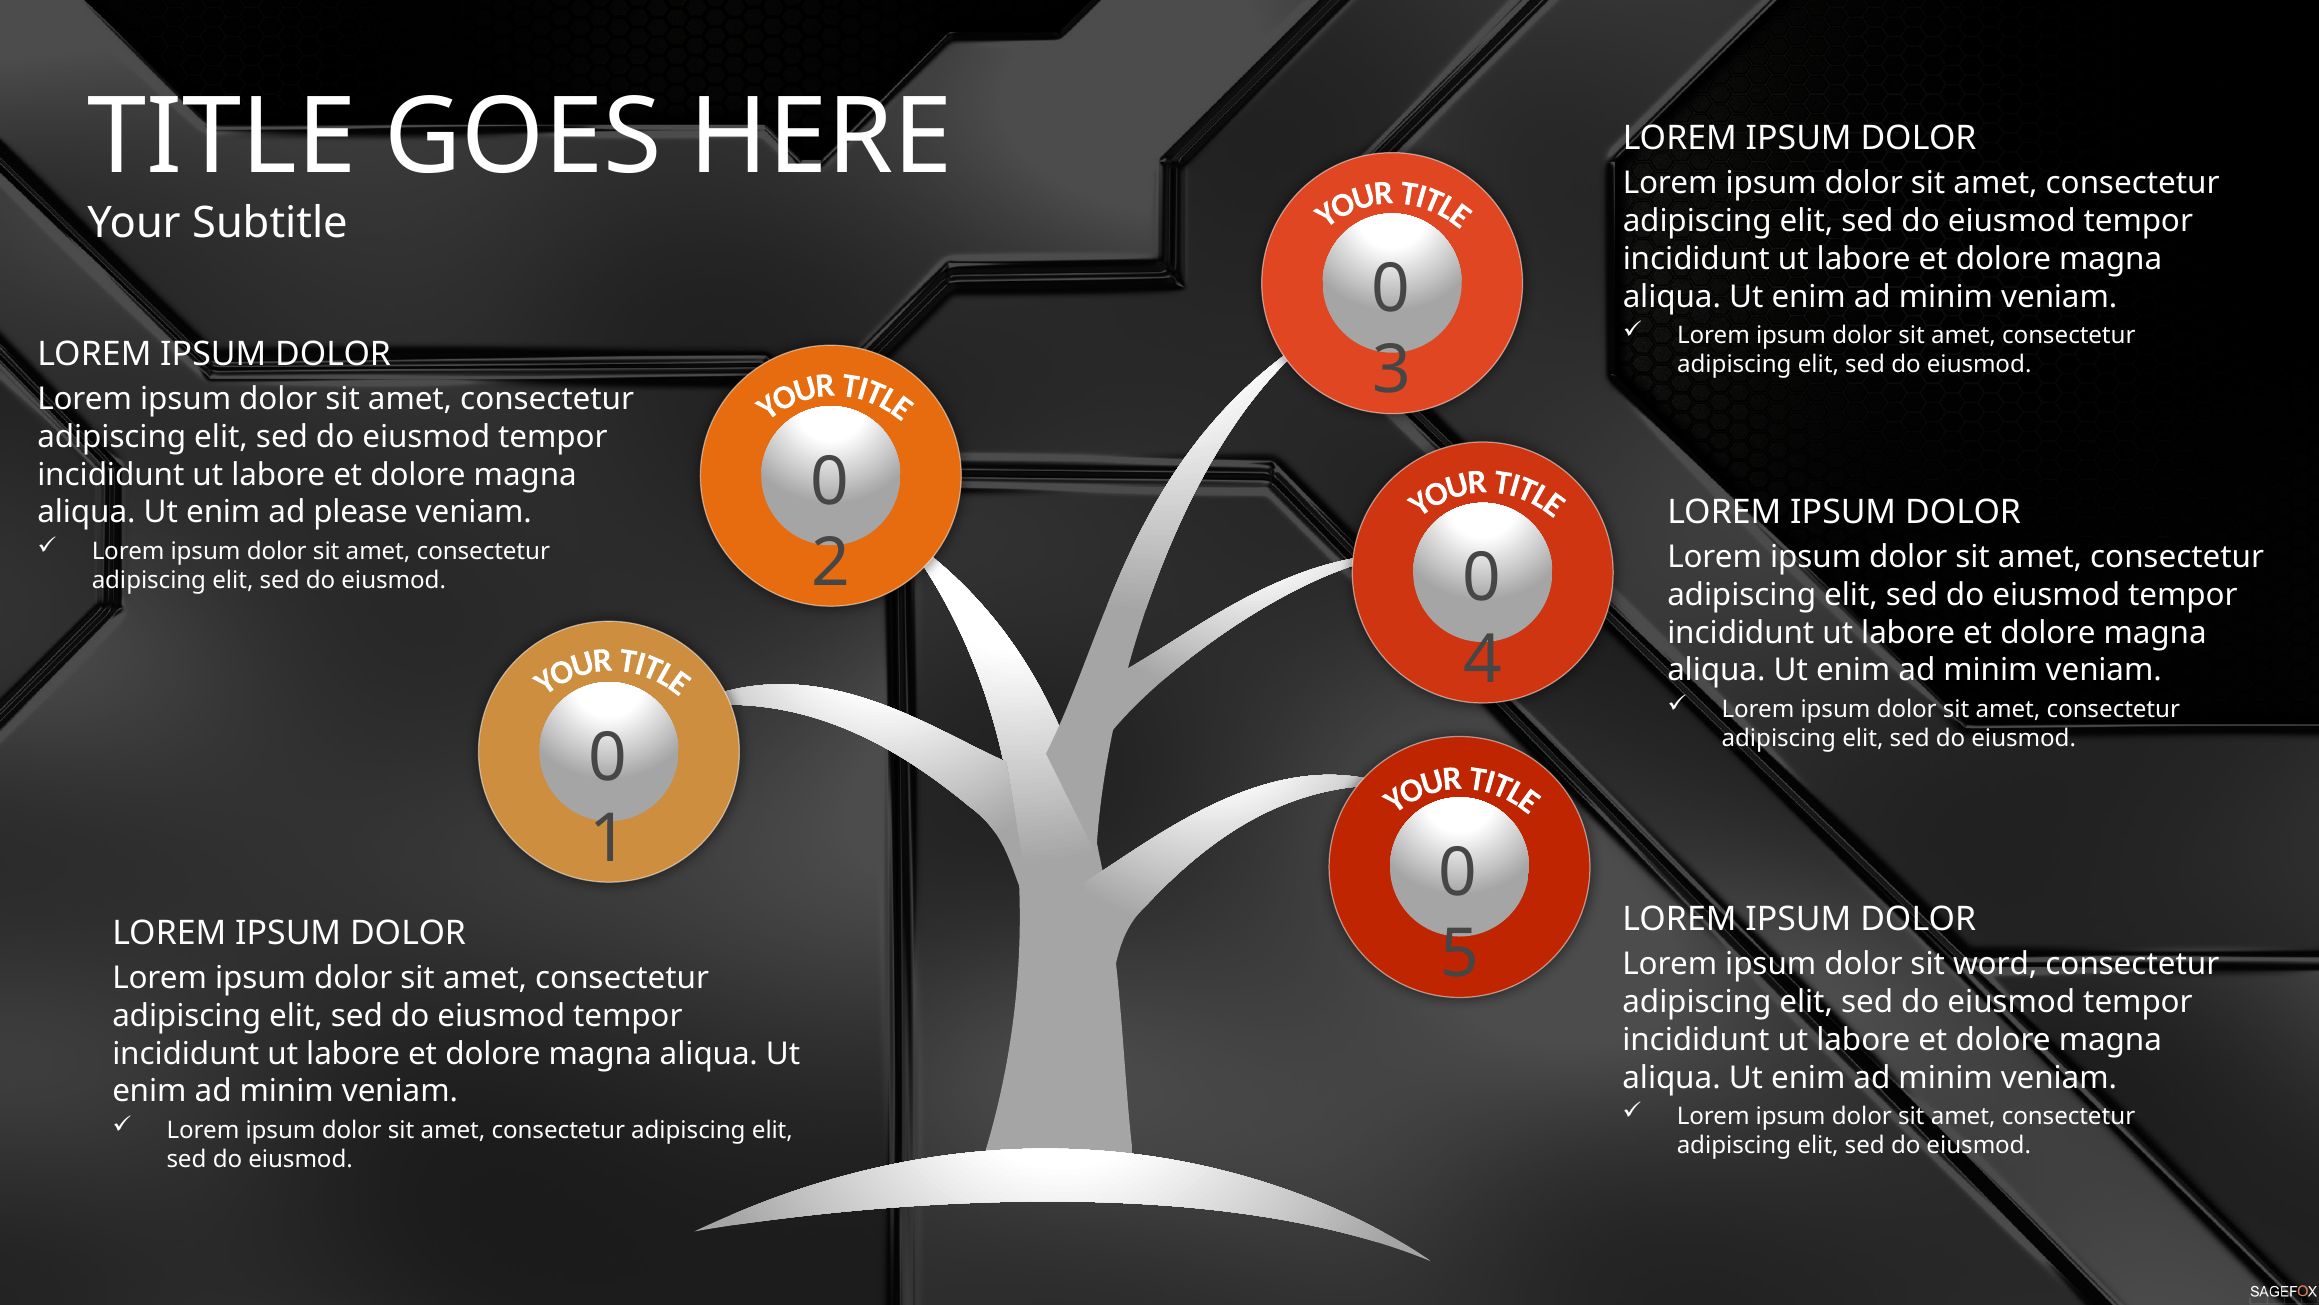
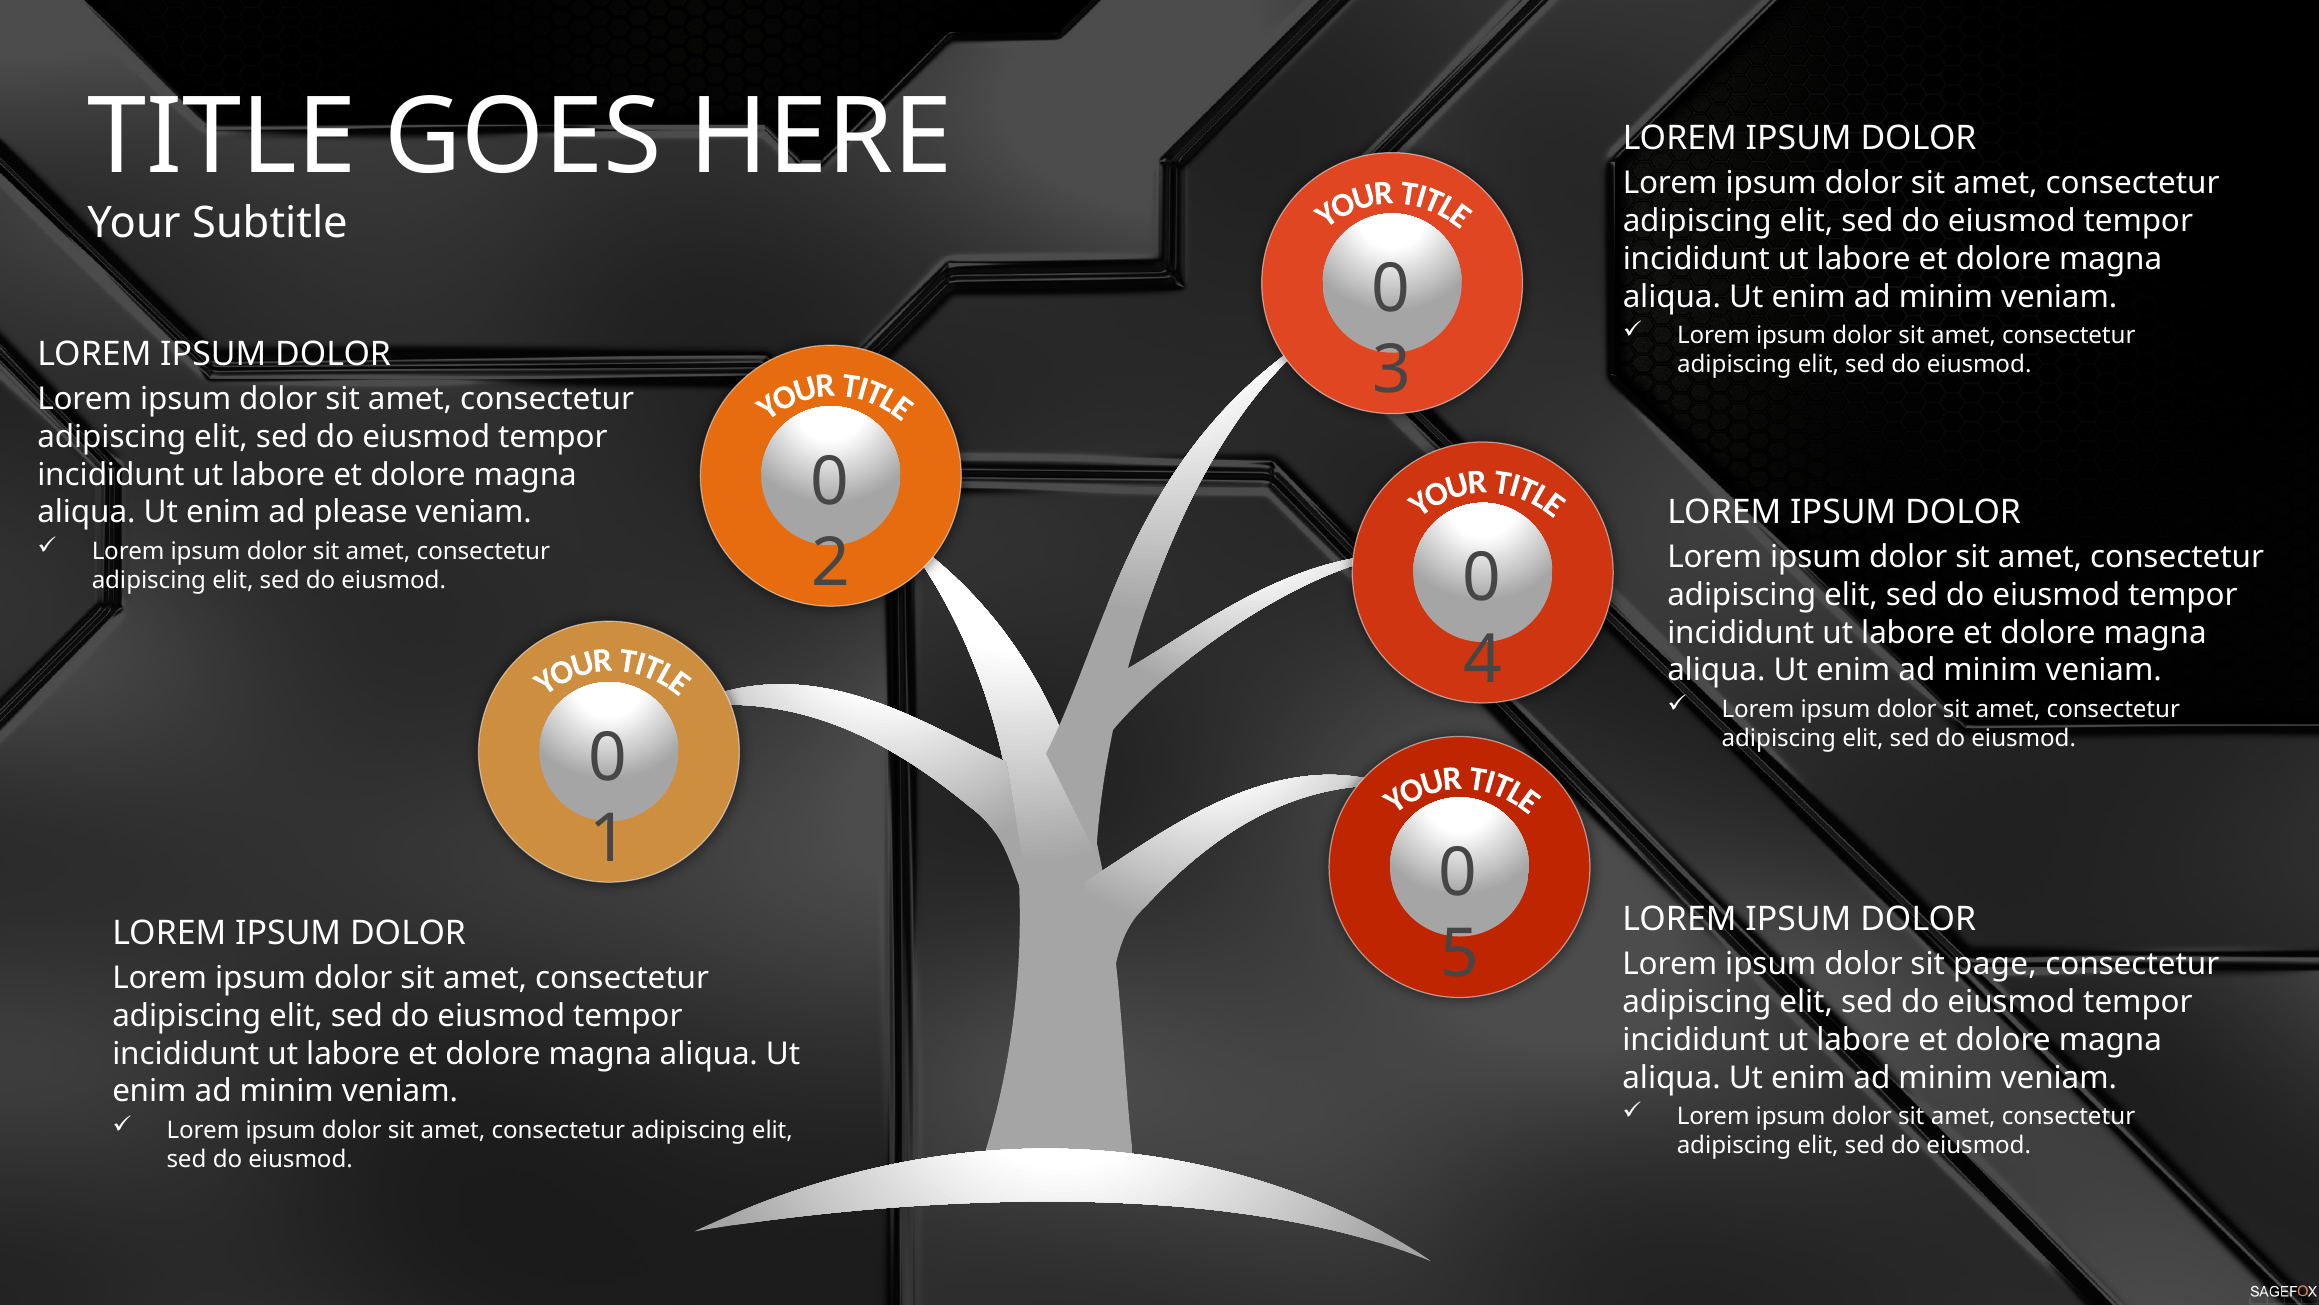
word: word -> page
